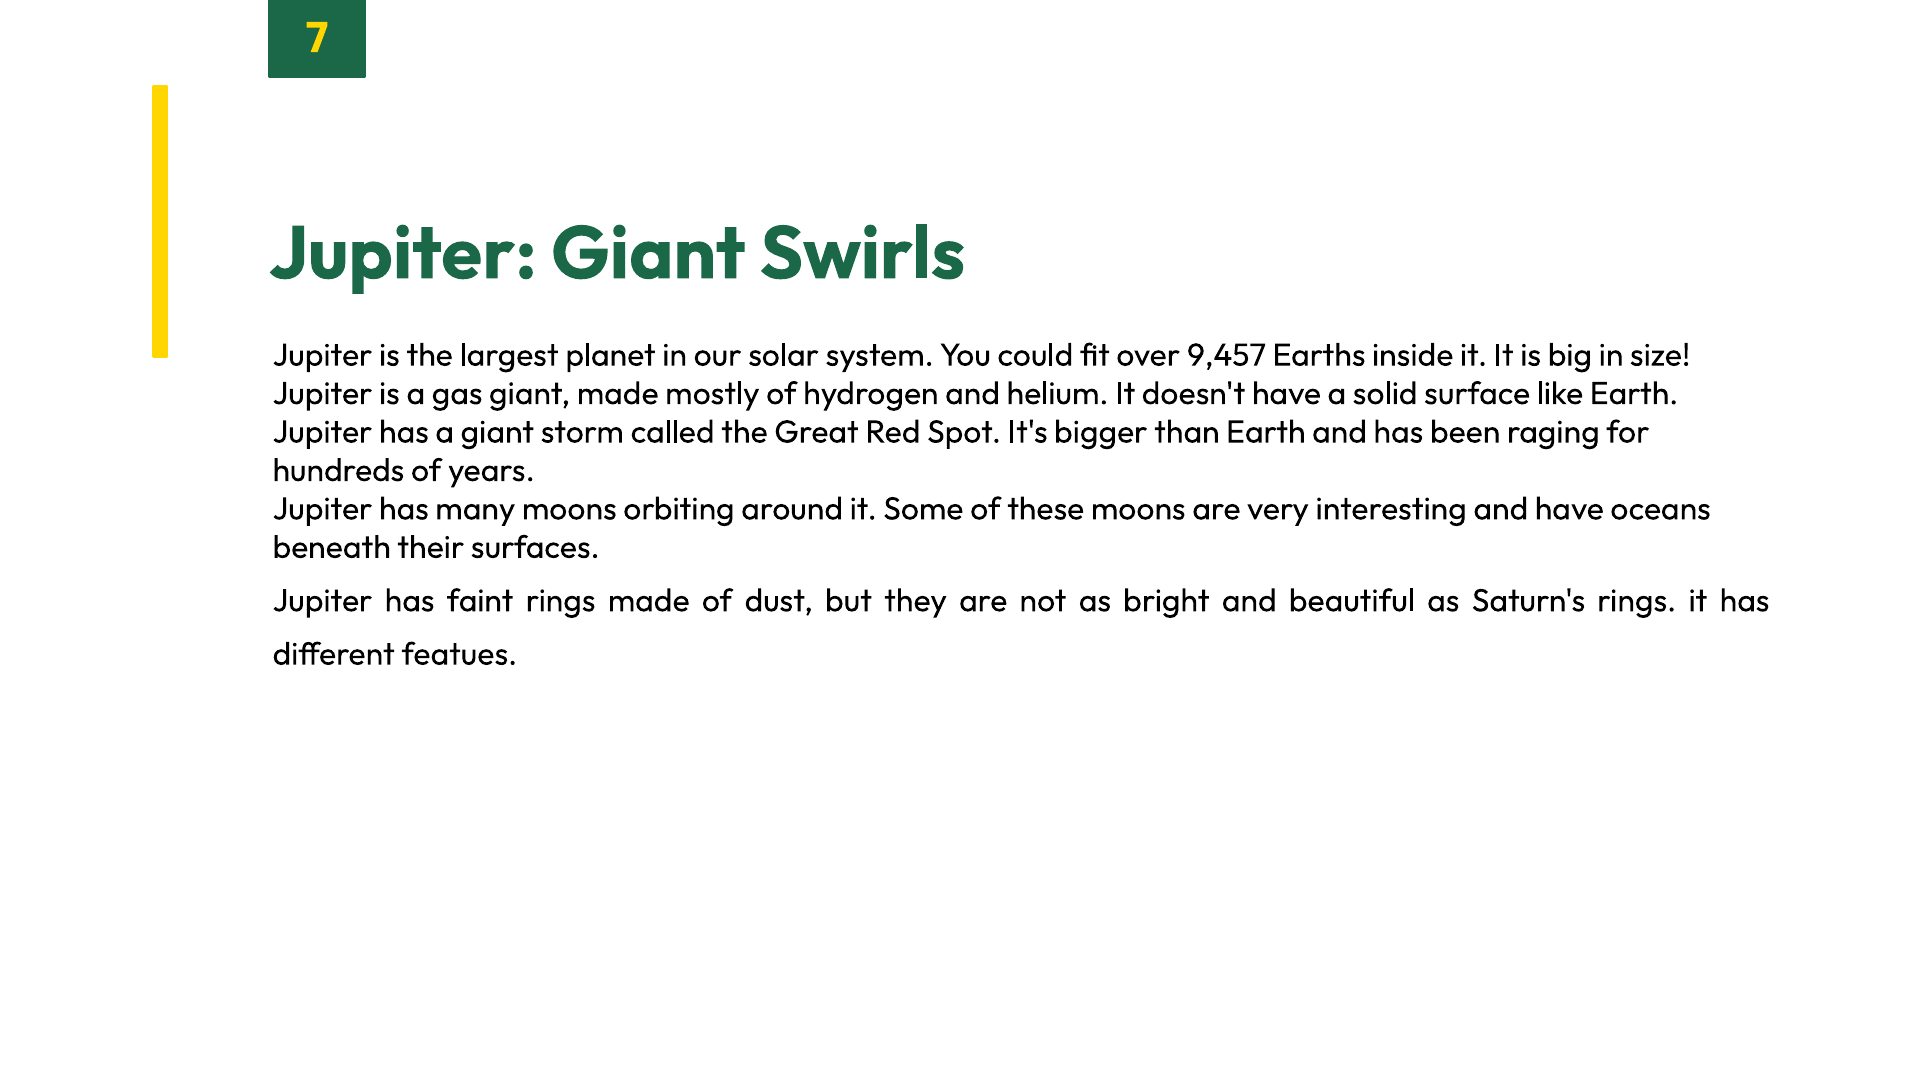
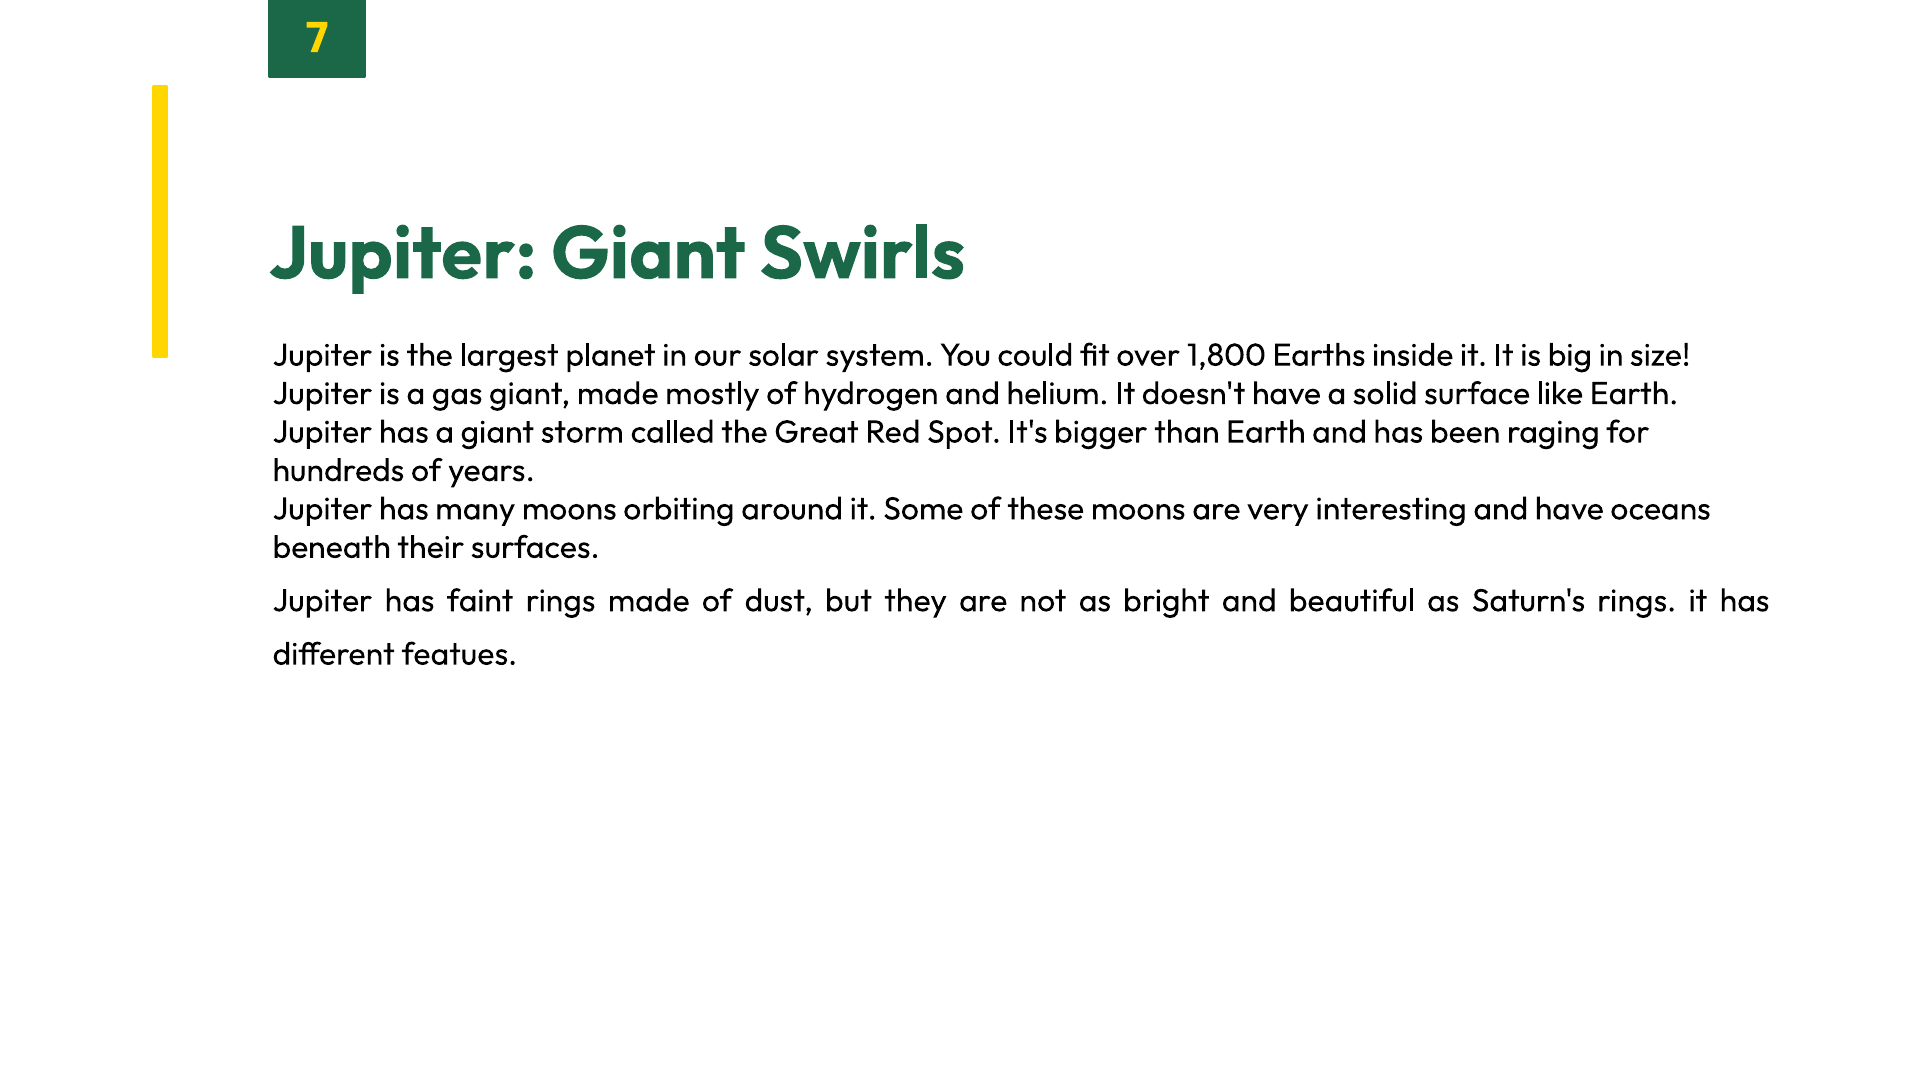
9,457: 9,457 -> 1,800
